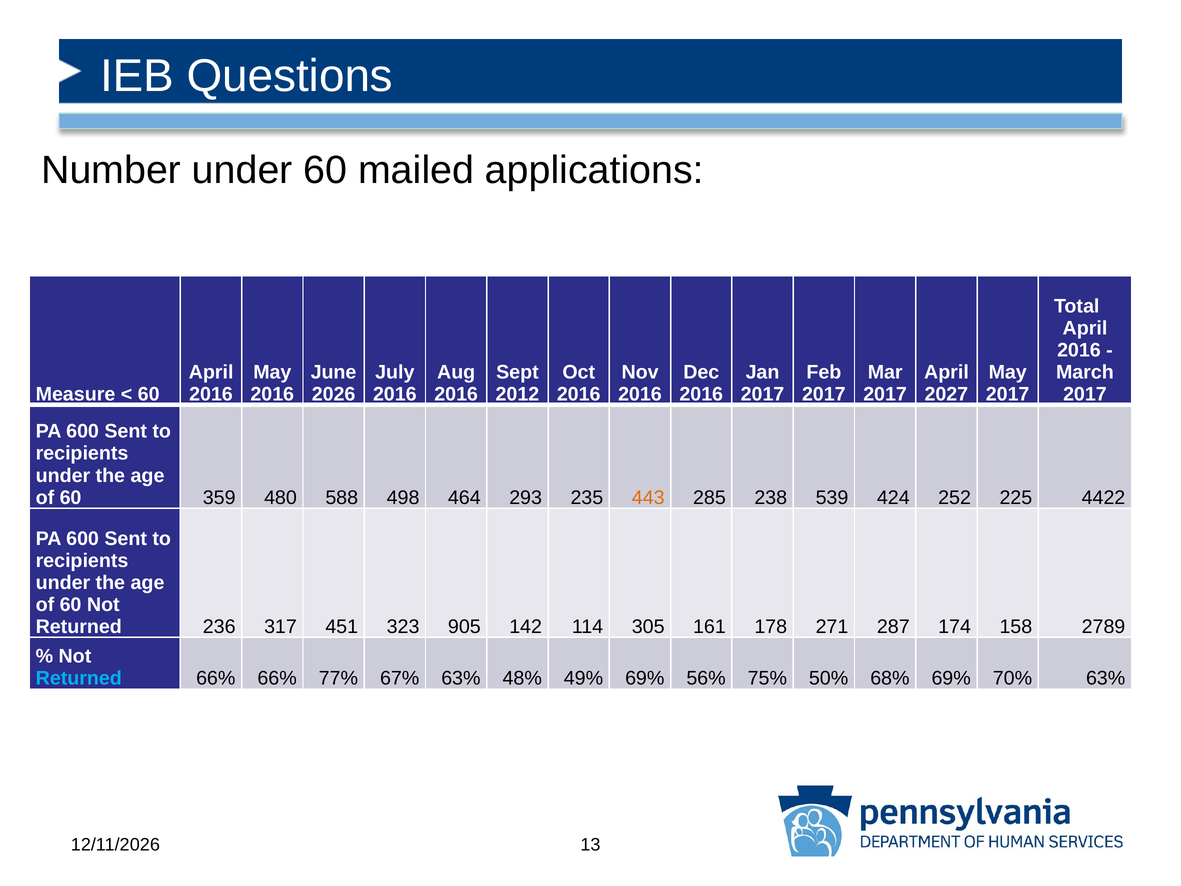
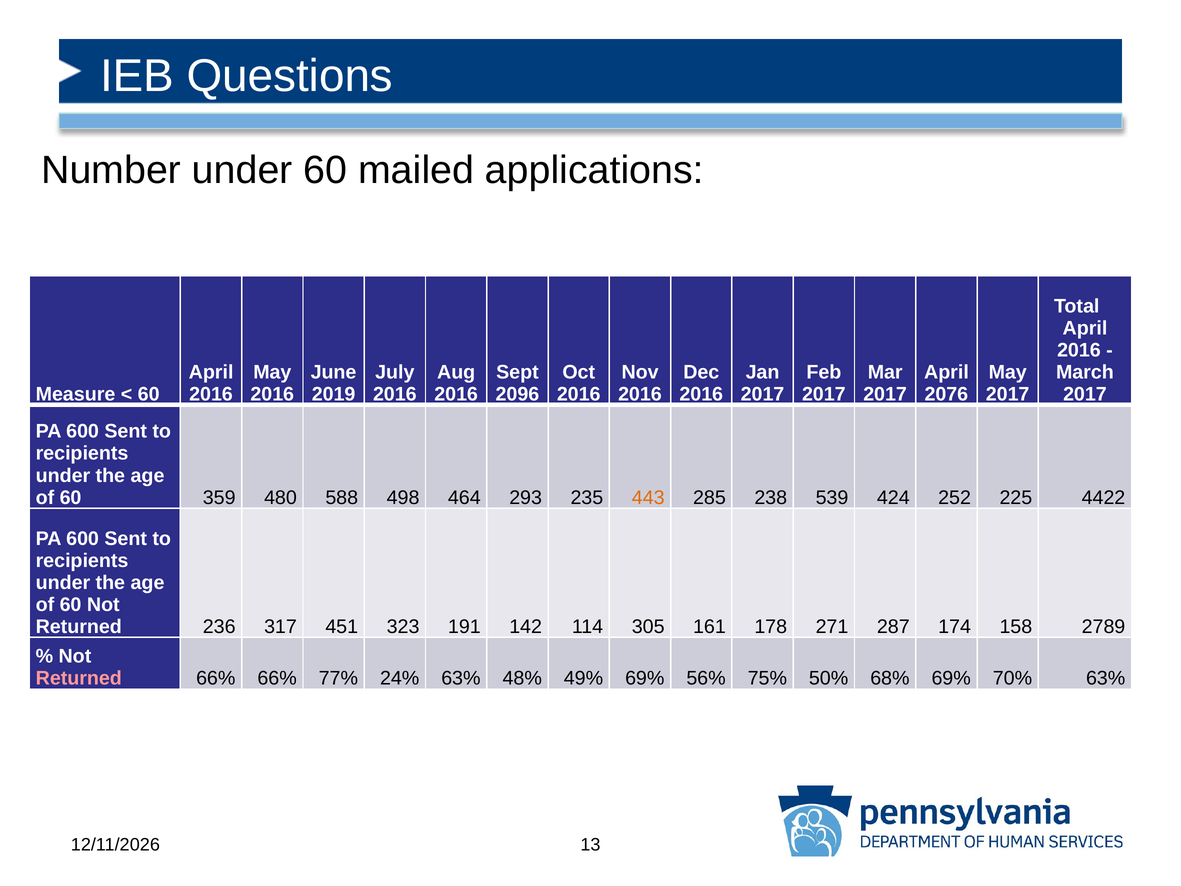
2026: 2026 -> 2019
2012: 2012 -> 2096
2027: 2027 -> 2076
905: 905 -> 191
Returned at (79, 678) colour: light blue -> pink
67%: 67% -> 24%
